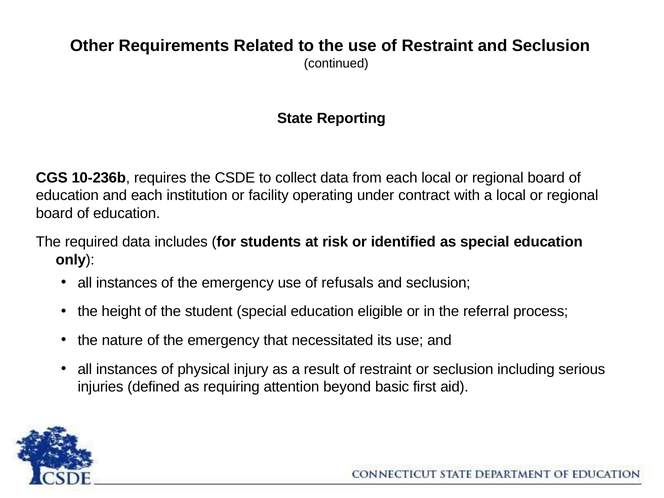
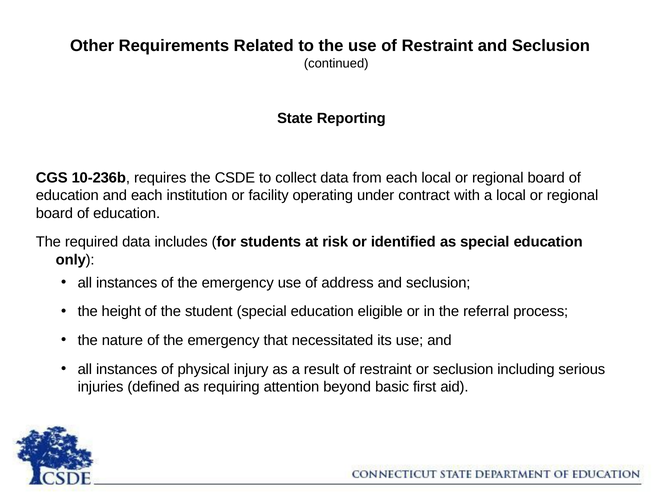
refusals: refusals -> address
